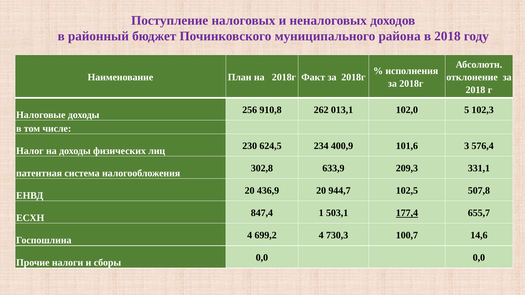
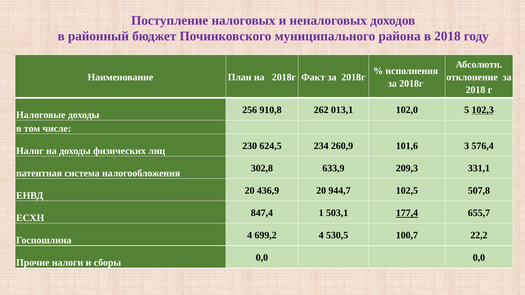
102,3 underline: none -> present
400,9: 400,9 -> 260,9
730,3: 730,3 -> 530,5
14,6: 14,6 -> 22,2
